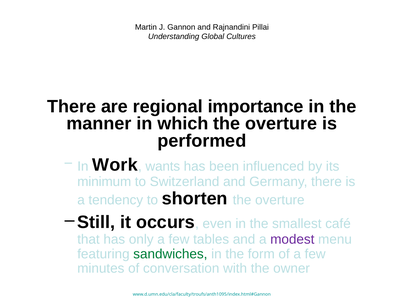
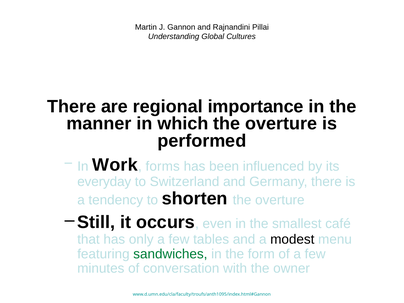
wants: wants -> forms
minimum: minimum -> everyday
modest colour: purple -> black
